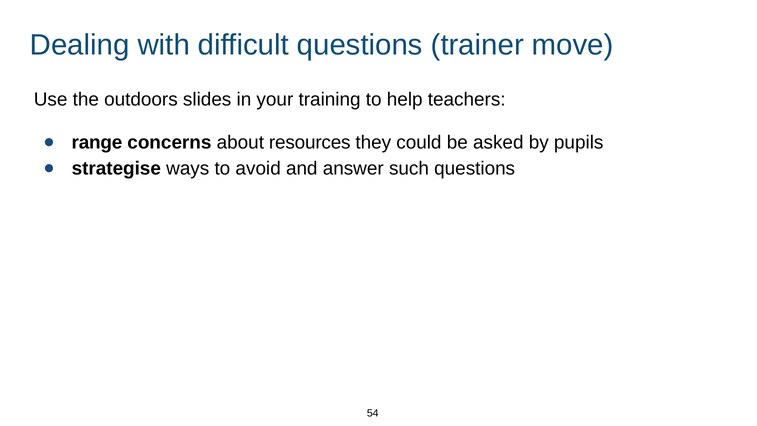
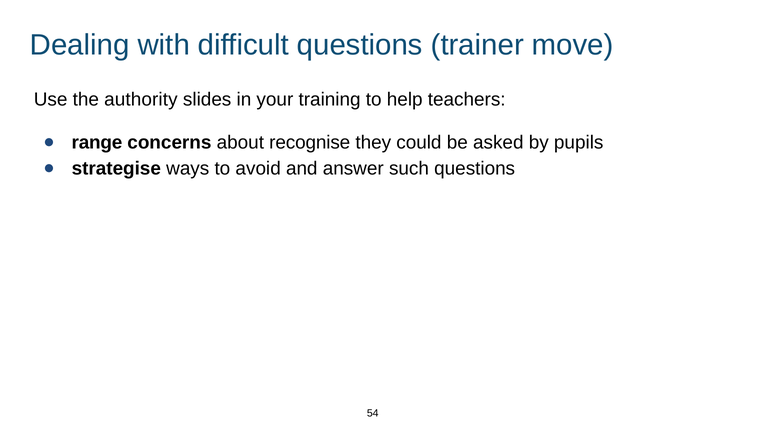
outdoors: outdoors -> authority
resources: resources -> recognise
